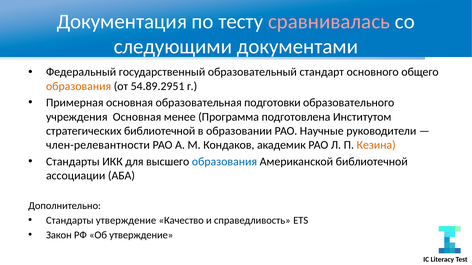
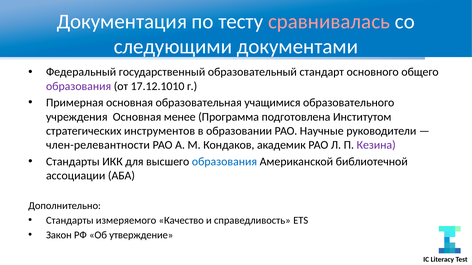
образования at (79, 86) colour: orange -> purple
54.89.2951: 54.89.2951 -> 17.12.1010
подготовки: подготовки -> учащимися
стратегических библиотечной: библиотечной -> инструментов
Кезина colour: orange -> purple
Стандарты утверждение: утверждение -> измеряемого
